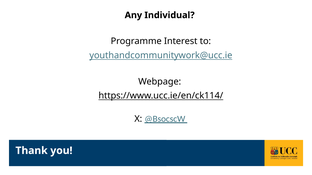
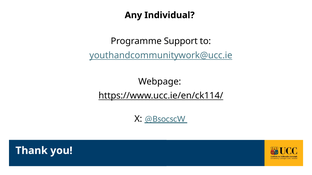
Interest: Interest -> Support
